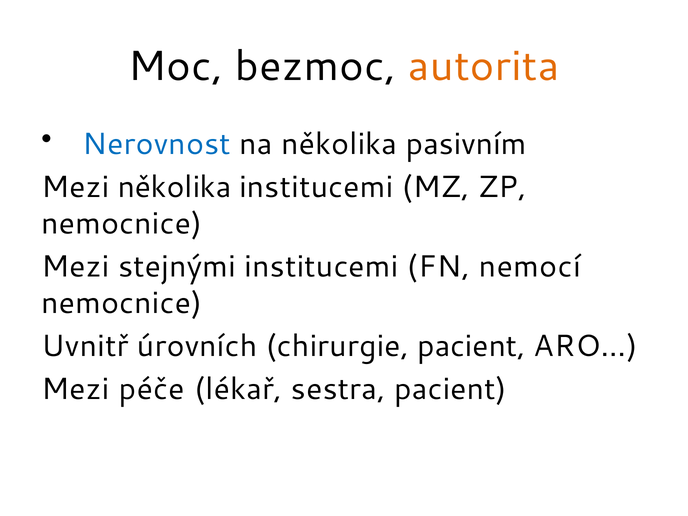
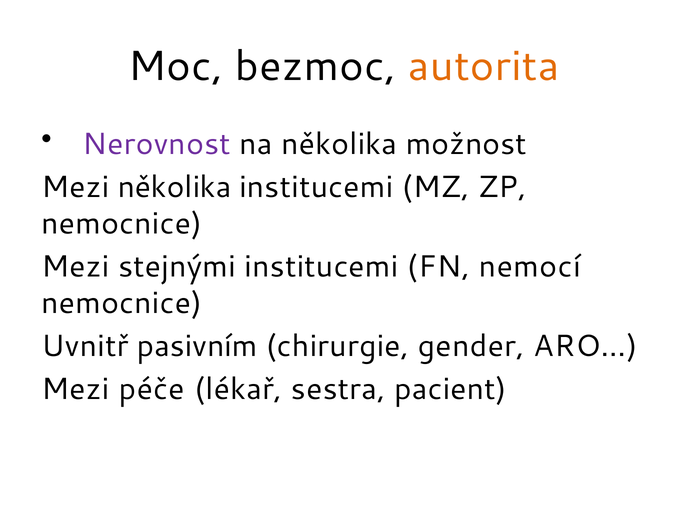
Nerovnost colour: blue -> purple
pasivním: pasivním -> možnost
úrovních: úrovních -> pasivním
chirurgie pacient: pacient -> gender
